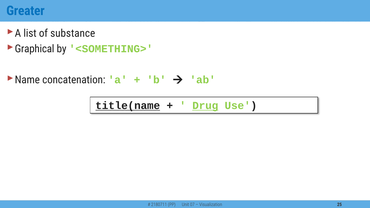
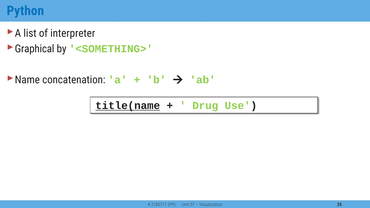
Greater: Greater -> Python
substance: substance -> interpreter
Drug underline: present -> none
